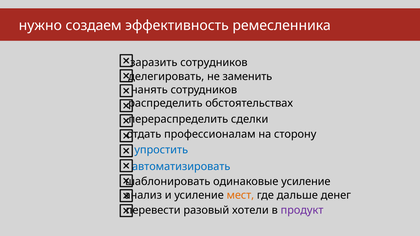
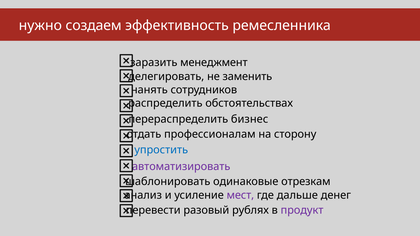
заразить сотрудников: сотрудников -> менеджмент
сделки: сделки -> бизнес
автоматизировать colour: blue -> purple
одинаковые усиление: усиление -> отрезкам
мест colour: orange -> purple
хотели: хотели -> рублях
